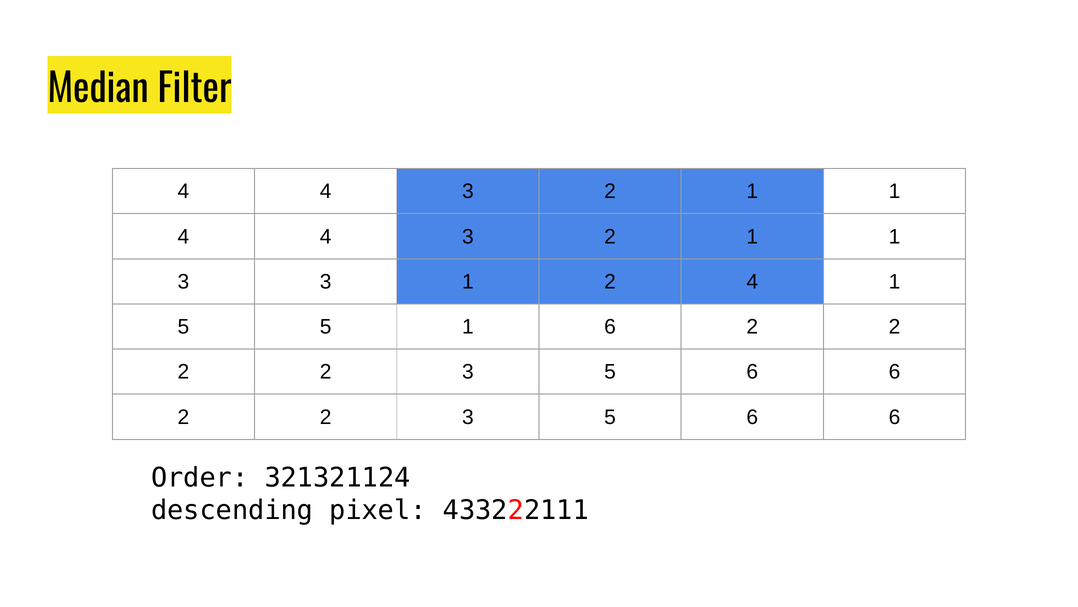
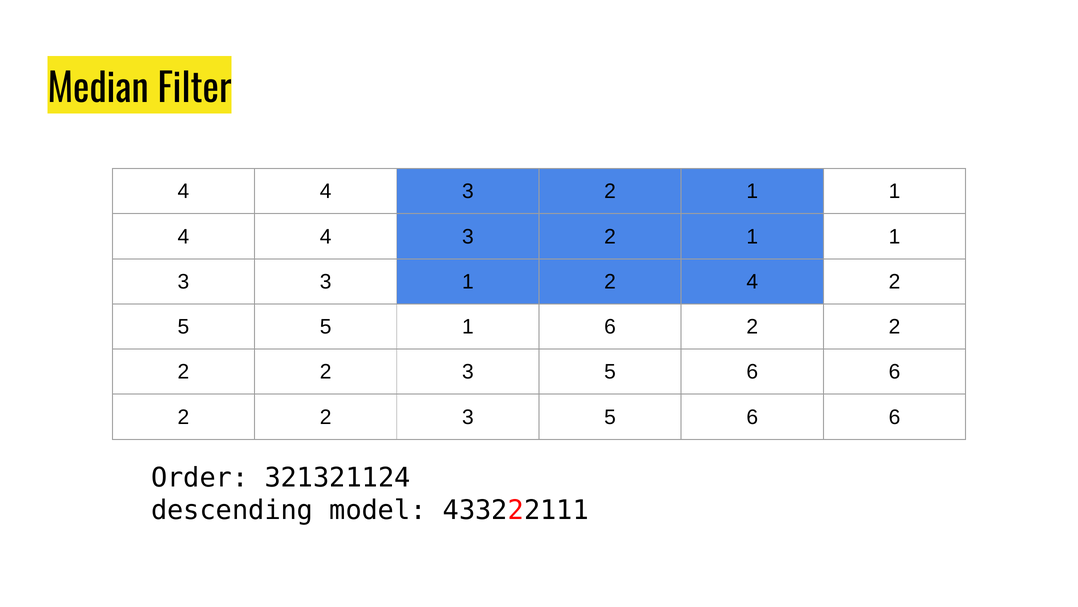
4 1: 1 -> 2
pixel: pixel -> model
